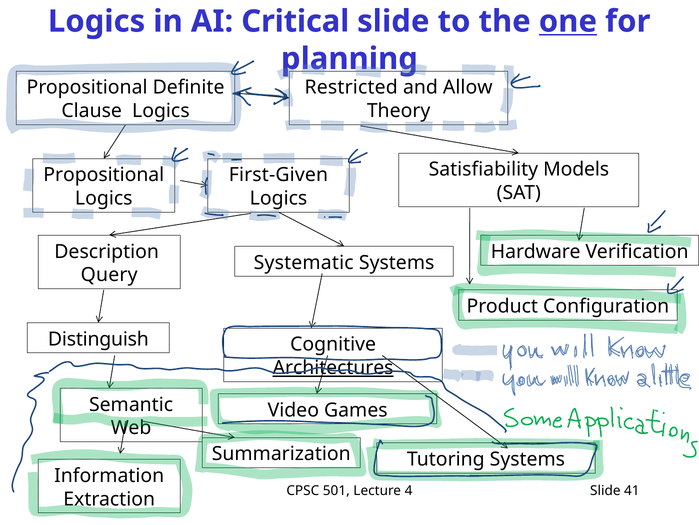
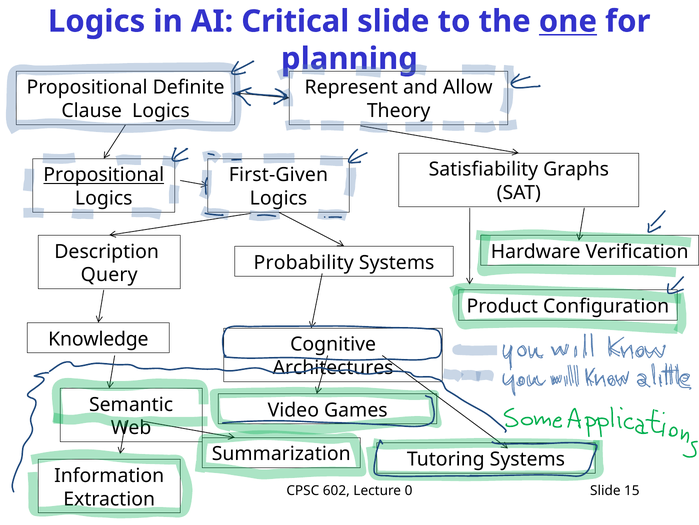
Restricted: Restricted -> Represent
Models: Models -> Graphs
Propositional at (104, 175) underline: none -> present
Systematic: Systematic -> Probability
Distinguish: Distinguish -> Knowledge
Architectures underline: present -> none
501: 501 -> 602
4: 4 -> 0
41: 41 -> 15
